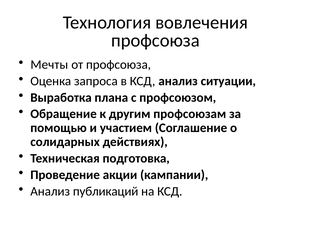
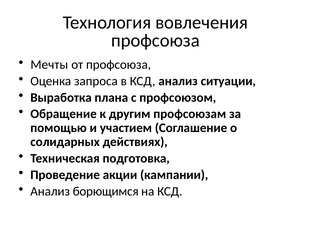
публикаций: публикаций -> борющимся
